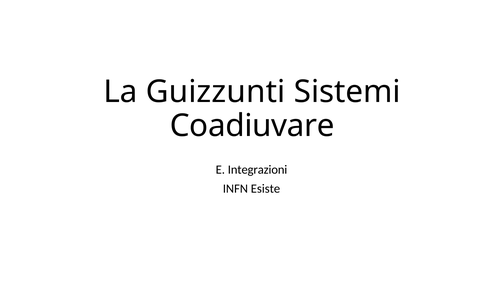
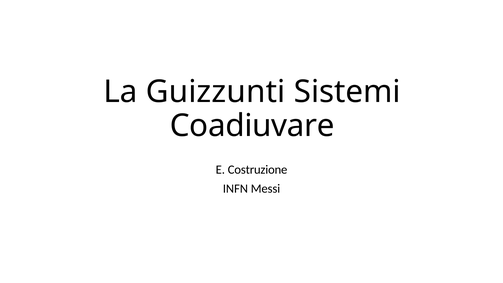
Integrazioni: Integrazioni -> Costruzione
Esiste: Esiste -> Messi
